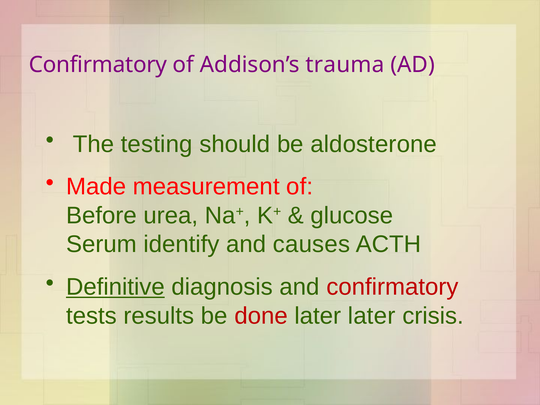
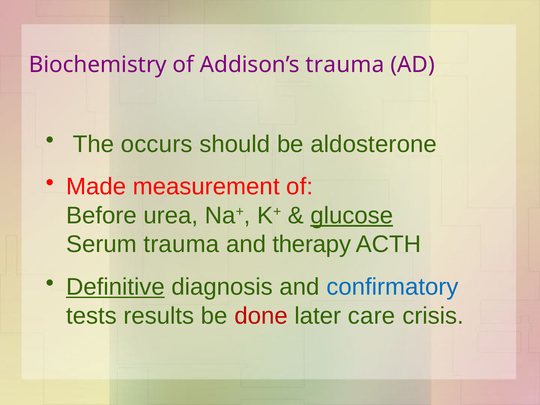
Confirmatory at (98, 65): Confirmatory -> Biochemistry
testing: testing -> occurs
glucose underline: none -> present
Serum identify: identify -> trauma
causes: causes -> therapy
confirmatory at (392, 287) colour: red -> blue
later later: later -> care
